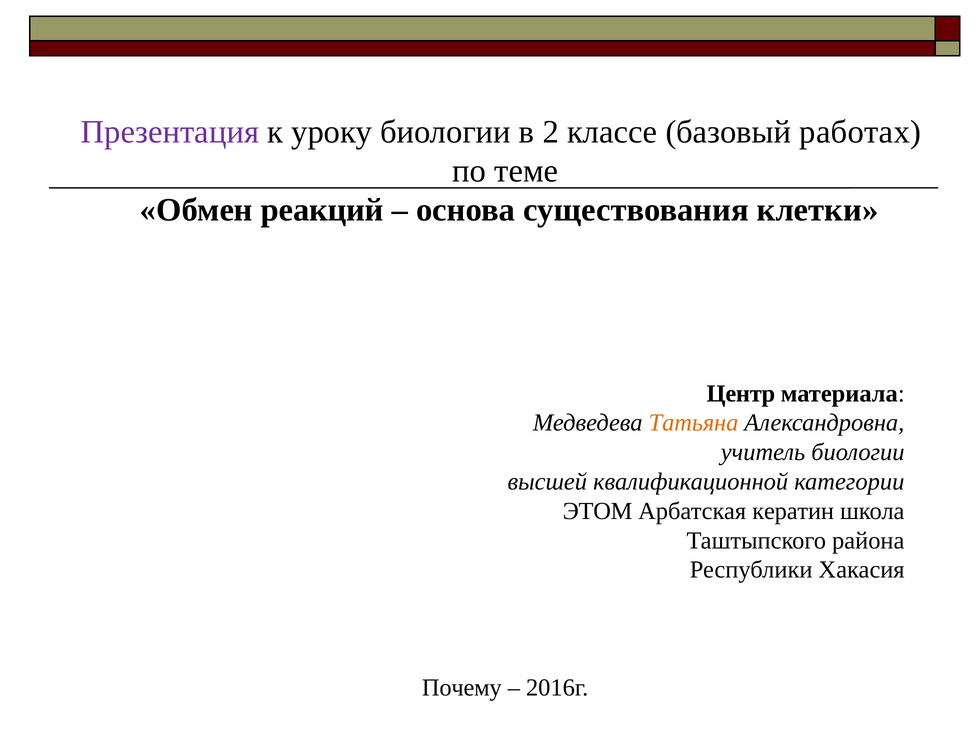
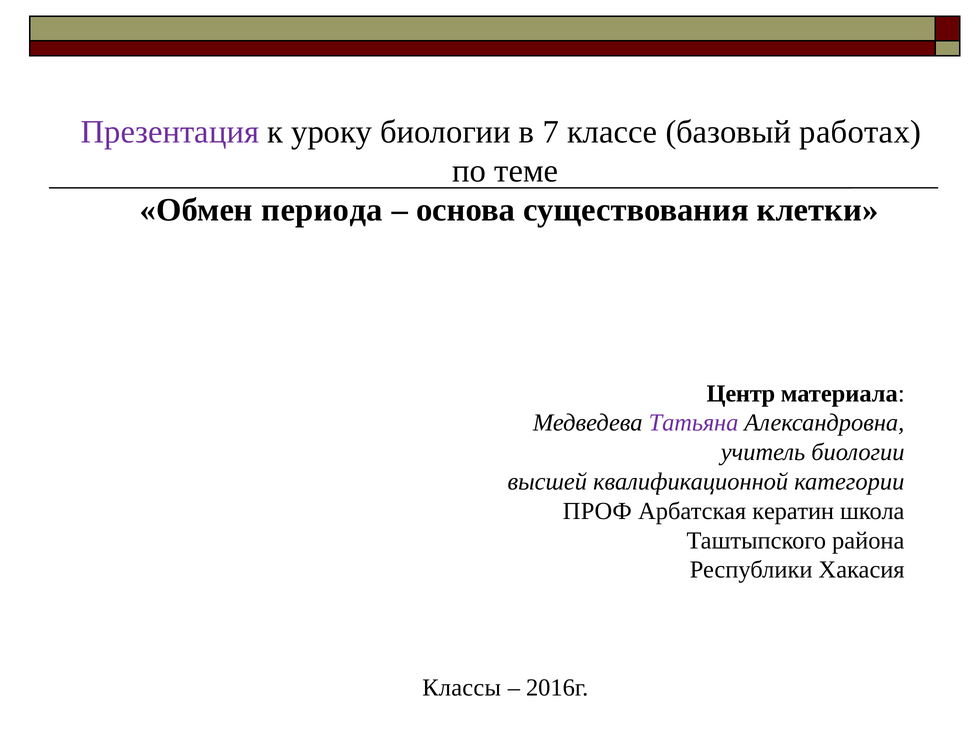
2: 2 -> 7
реакций: реакций -> периода
Татьяна colour: orange -> purple
ЭТОМ: ЭТОМ -> ПРОФ
Почему: Почему -> Классы
